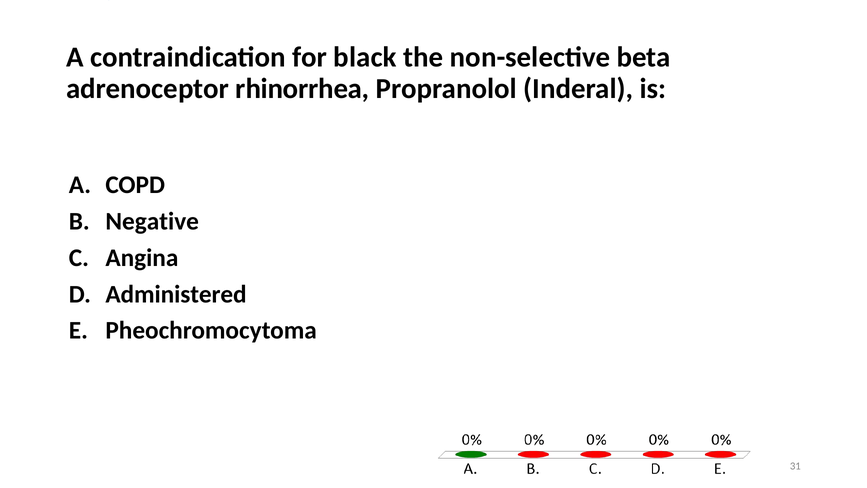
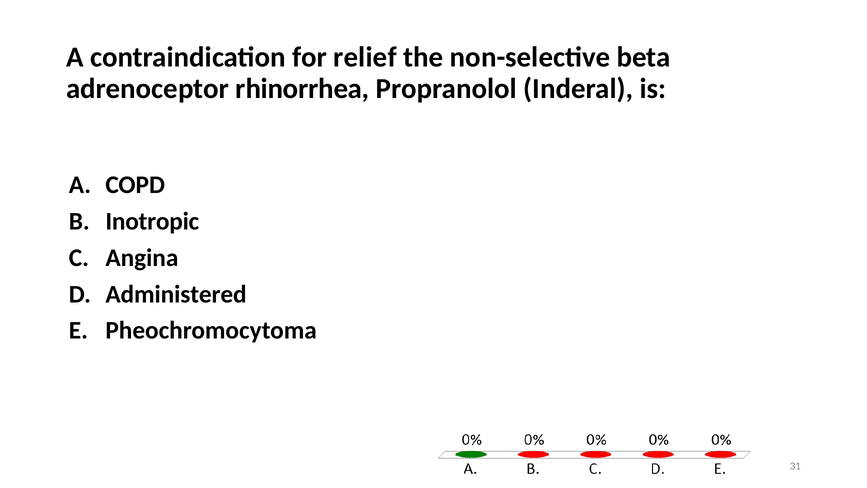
black: black -> relief
Negative: Negative -> Inotropic
